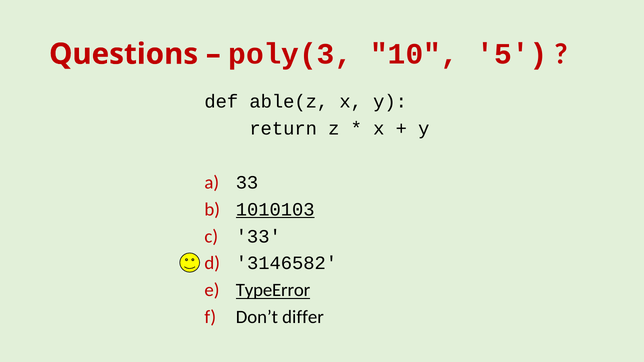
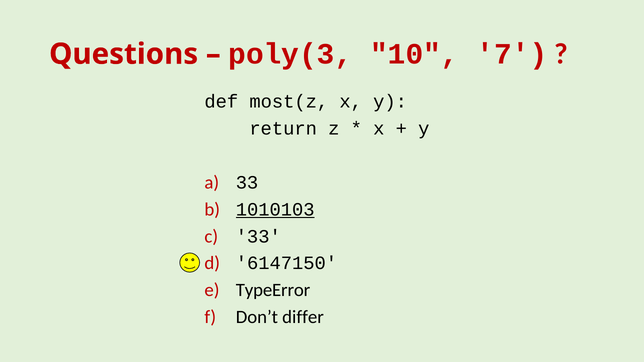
5: 5 -> 7
able(z: able(z -> most(z
3146582: 3146582 -> 6147150
TypeError underline: present -> none
